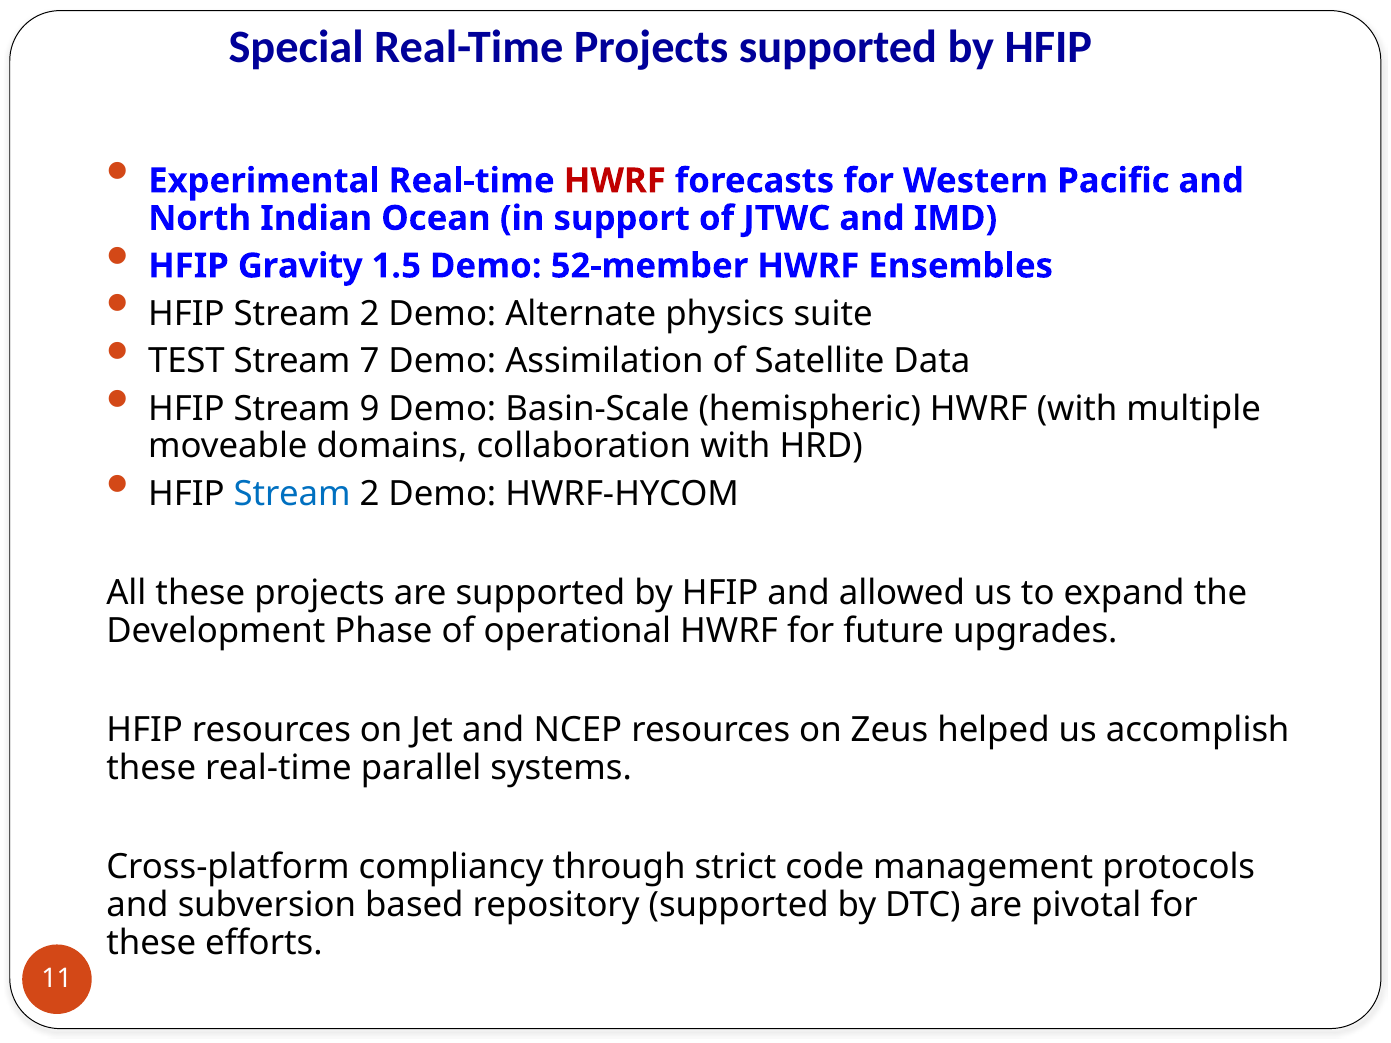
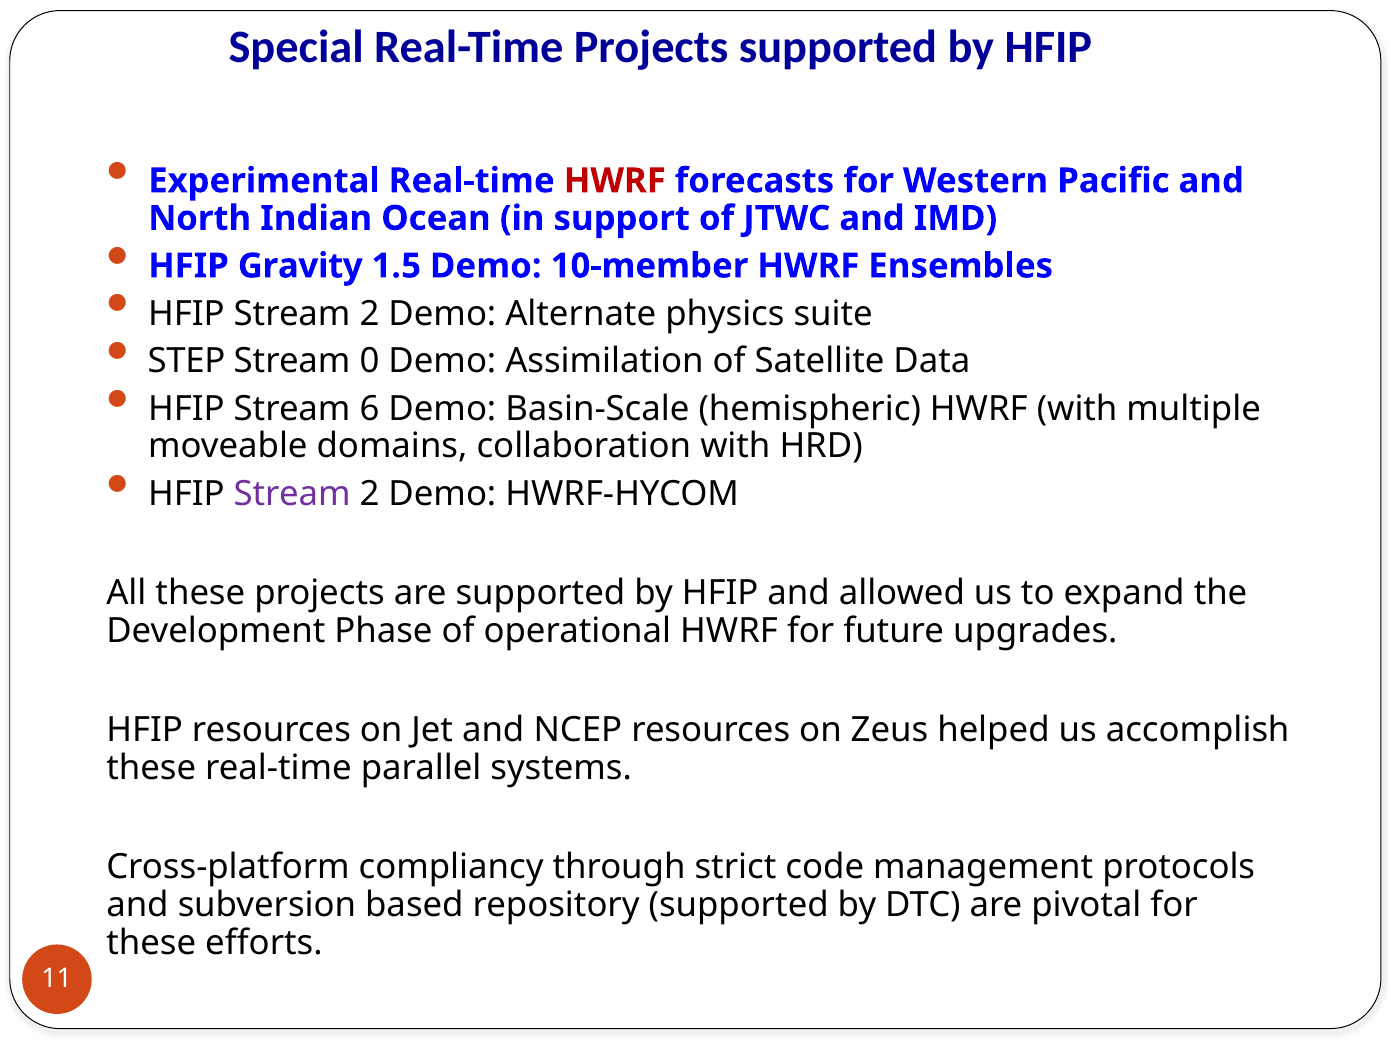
52-member: 52-member -> 10-member
TEST: TEST -> STEP
7: 7 -> 0
9: 9 -> 6
Stream at (292, 494) colour: blue -> purple
